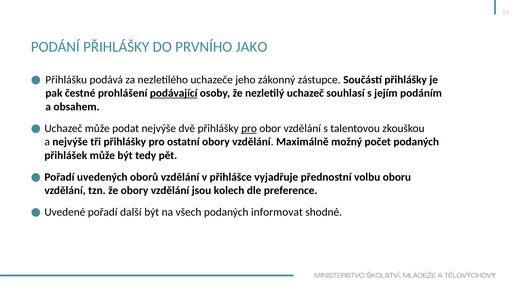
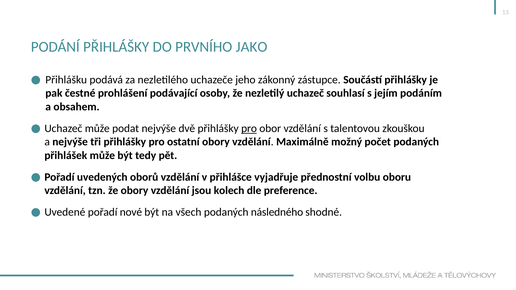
podávající underline: present -> none
další: další -> nové
informovat: informovat -> následného
